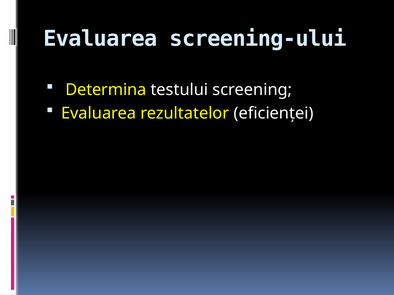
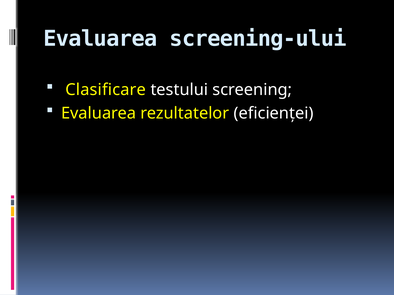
Determina: Determina -> Clasificare
